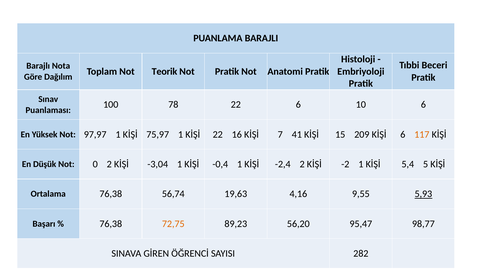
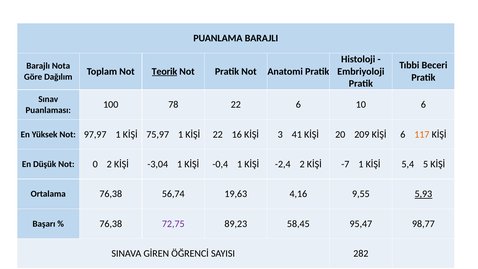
Teorik underline: none -> present
7: 7 -> 3
15: 15 -> 20
-2: -2 -> -7
72,75 colour: orange -> purple
56,20: 56,20 -> 58,45
